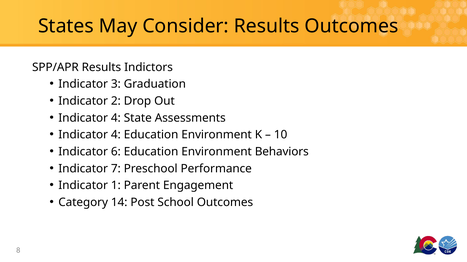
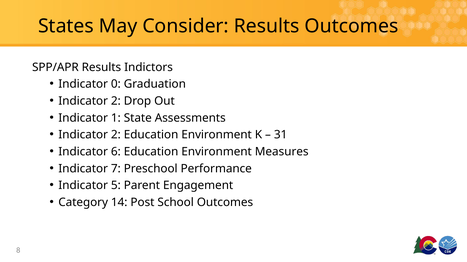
3: 3 -> 0
4 at (116, 118): 4 -> 1
4 at (116, 135): 4 -> 2
10: 10 -> 31
Behaviors: Behaviors -> Measures
1: 1 -> 5
